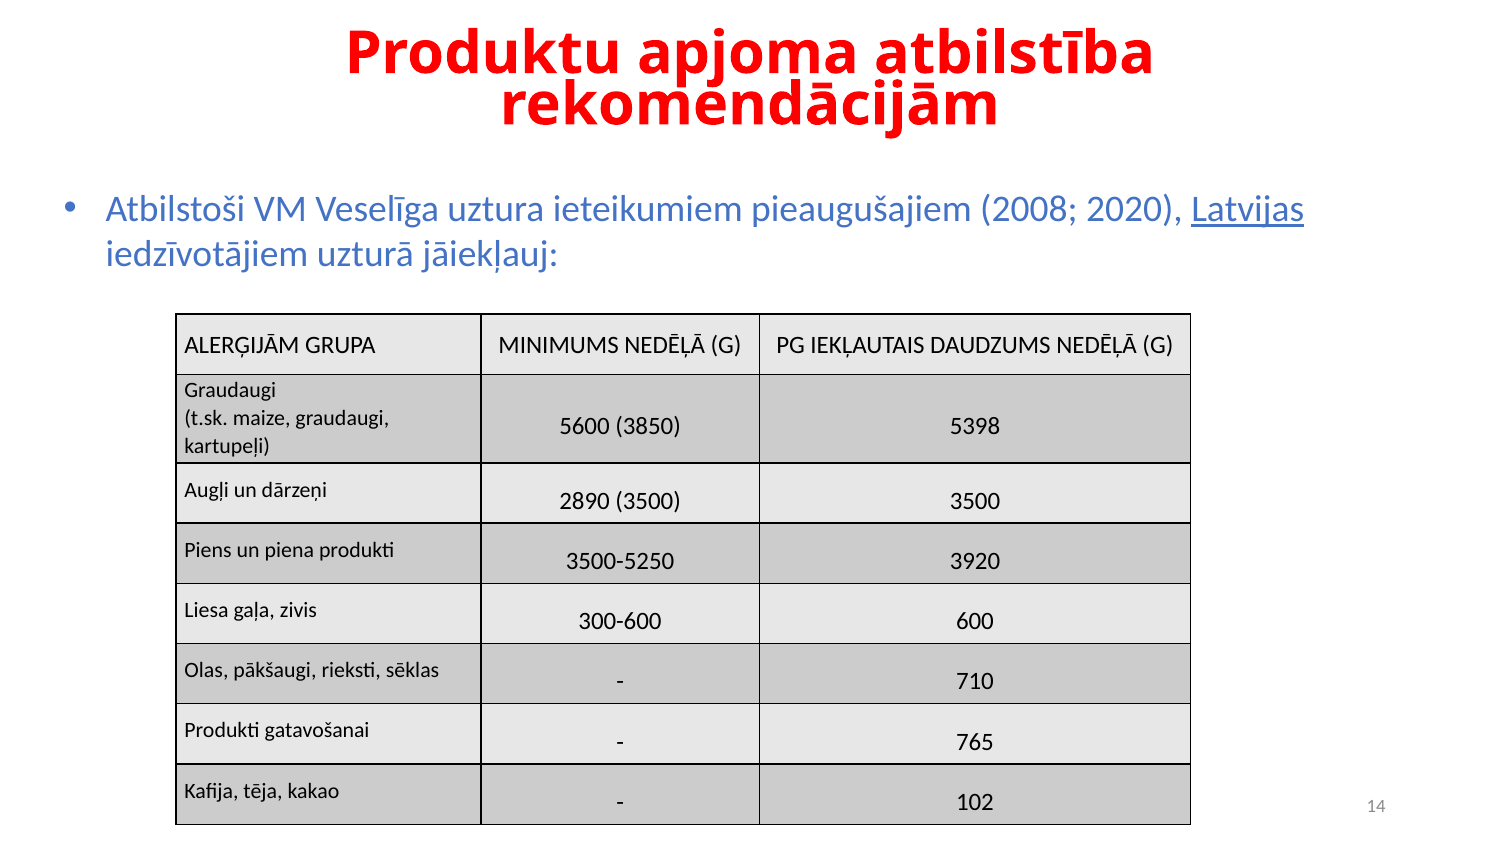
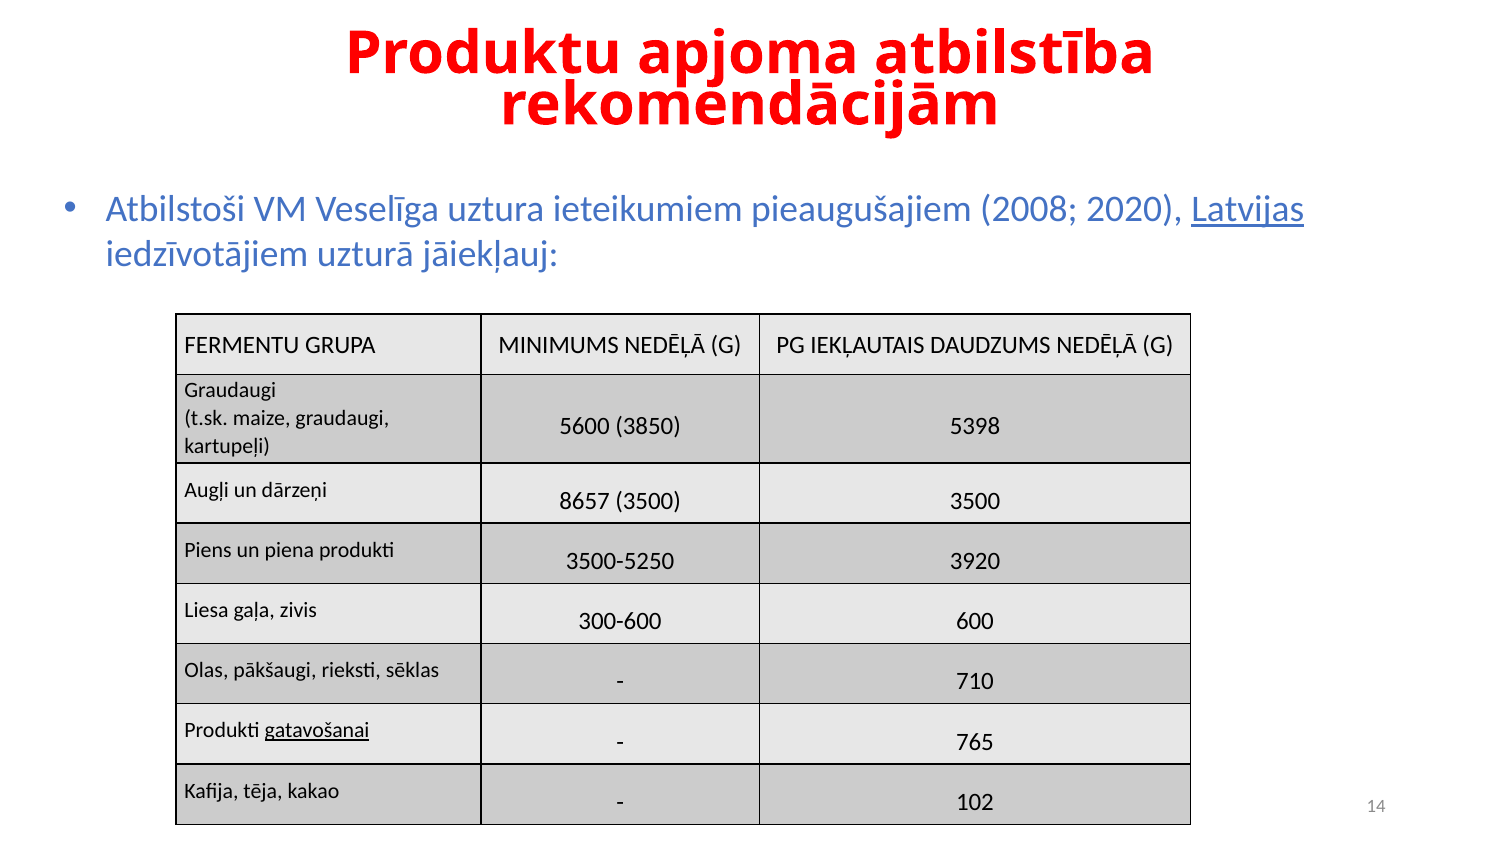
ALERĢIJĀM: ALERĢIJĀM -> FERMENTU
2890: 2890 -> 8657
gatavošanai underline: none -> present
